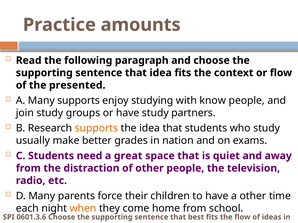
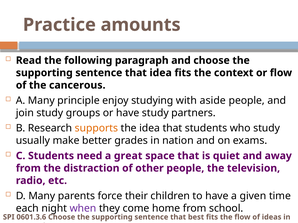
presented: presented -> cancerous
Many supports: supports -> principle
know: know -> aside
a other: other -> given
when colour: orange -> purple
